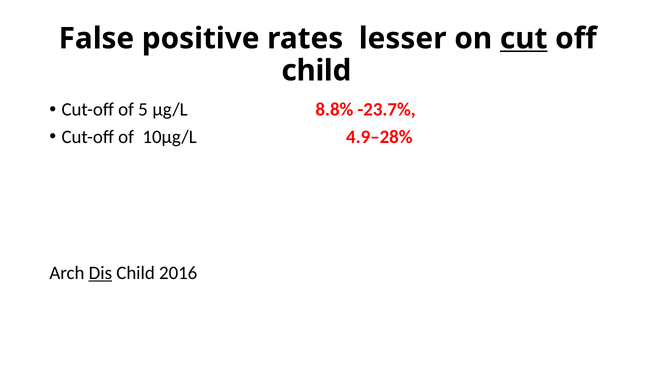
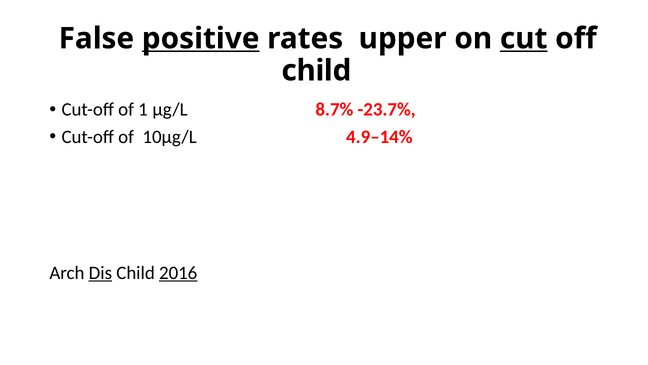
positive underline: none -> present
lesser: lesser -> upper
5: 5 -> 1
8.8%: 8.8% -> 8.7%
4.9–28%: 4.9–28% -> 4.9–14%
2016 underline: none -> present
